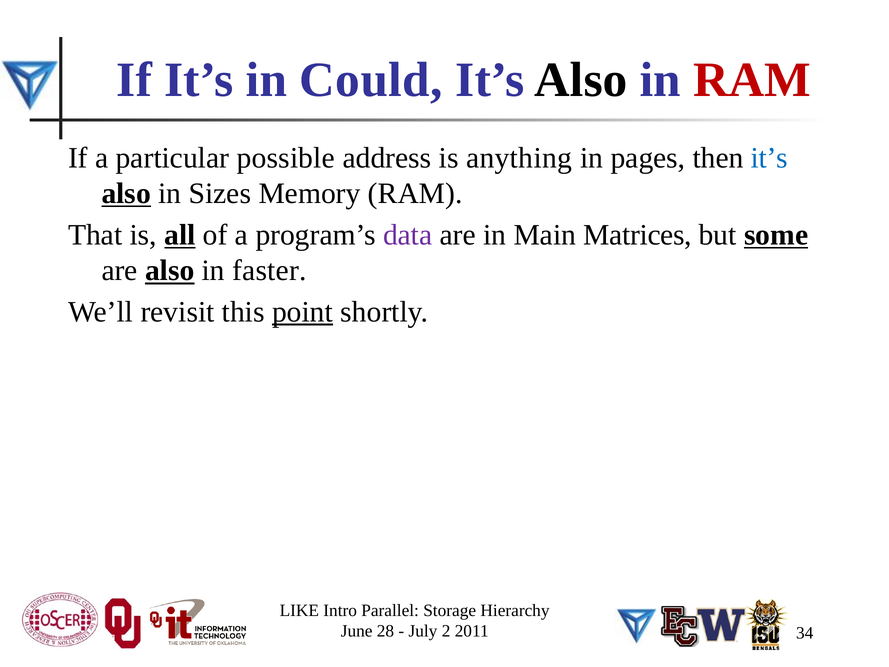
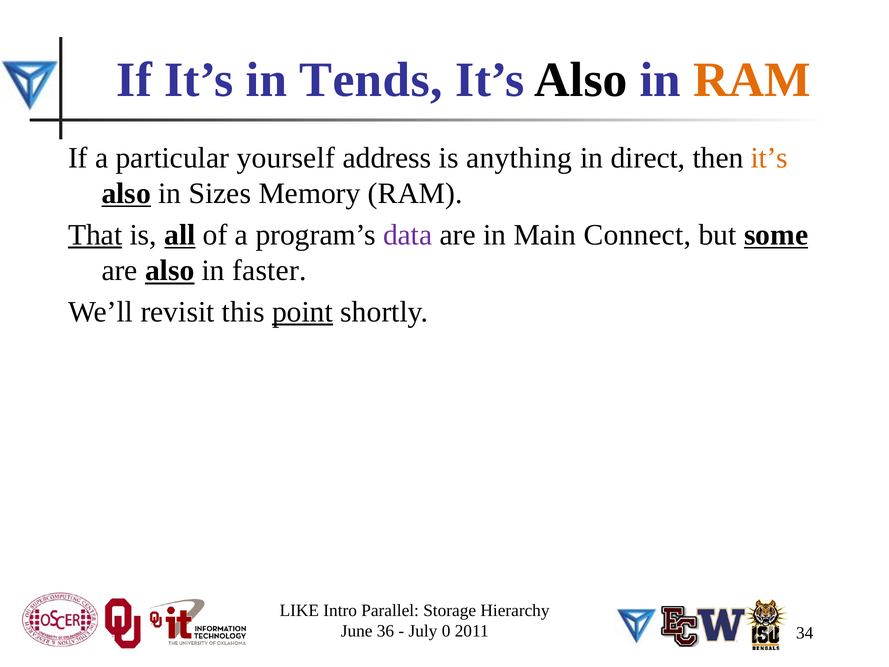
Could: Could -> Tends
RAM at (752, 80) colour: red -> orange
possible: possible -> yourself
pages: pages -> direct
it’s at (769, 158) colour: blue -> orange
That underline: none -> present
Matrices: Matrices -> Connect
28: 28 -> 36
2: 2 -> 0
